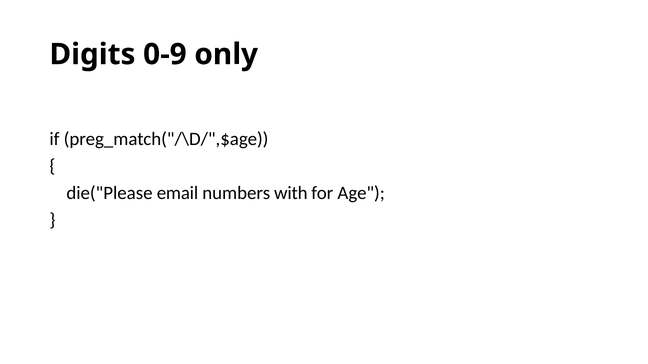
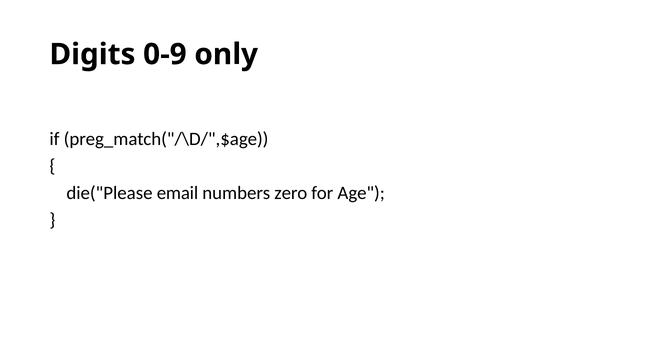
with: with -> zero
